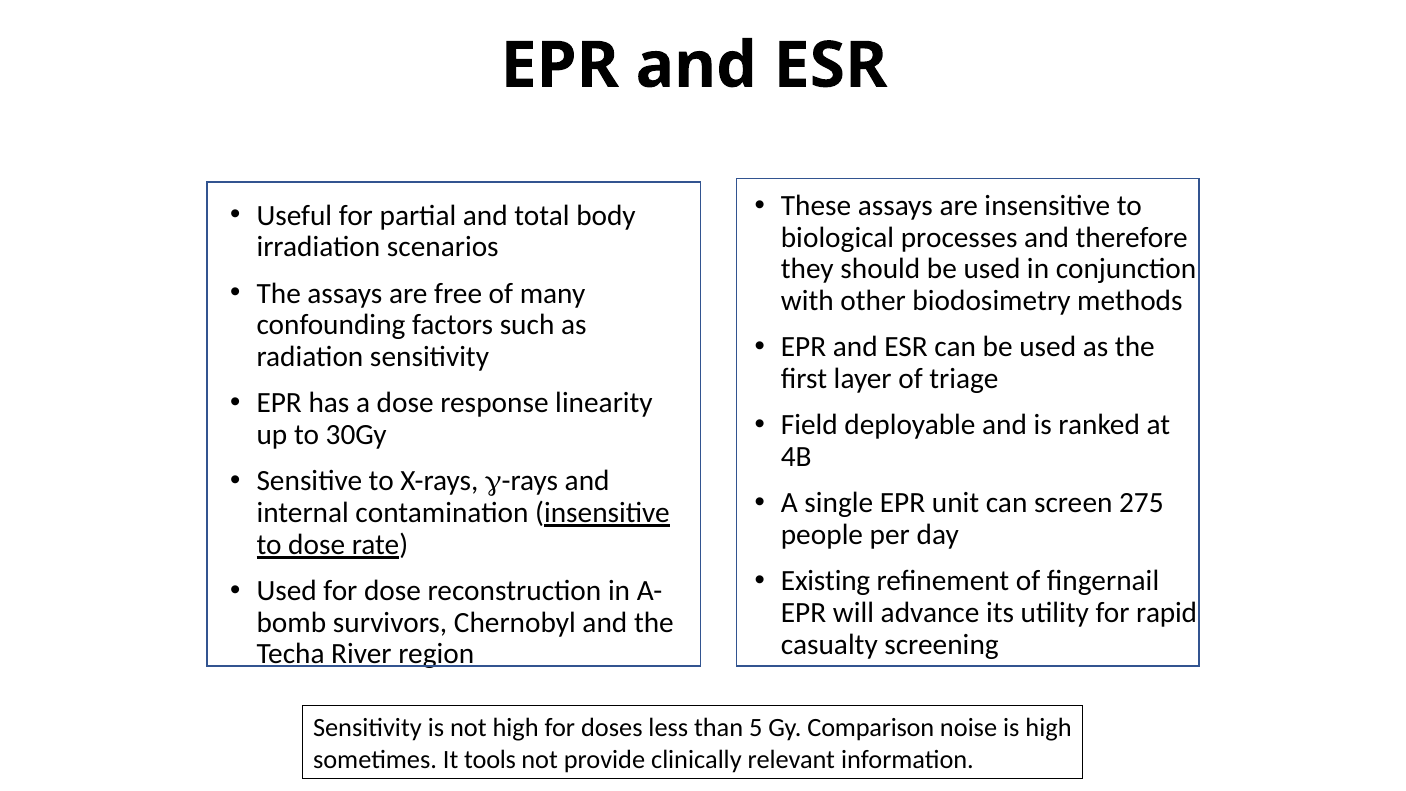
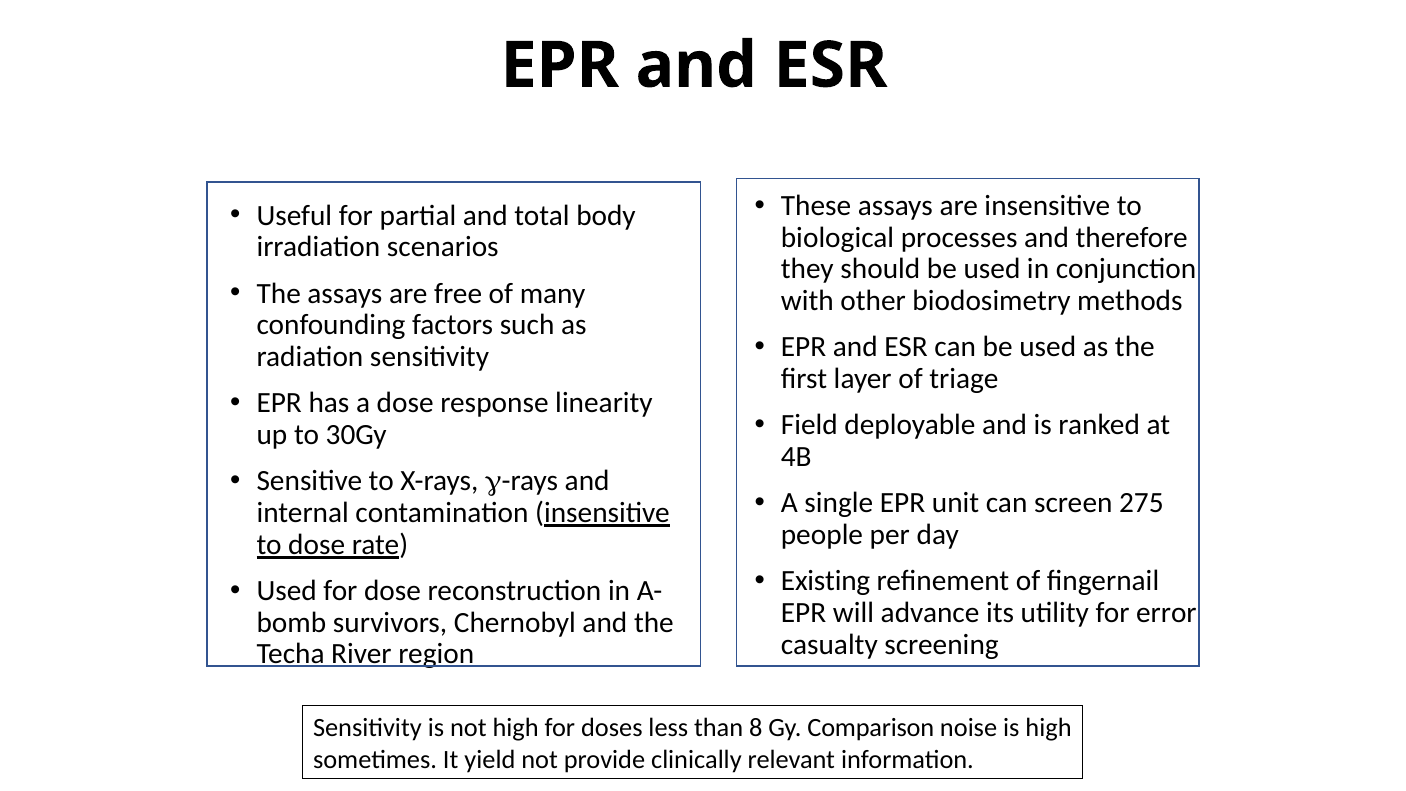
rapid: rapid -> error
5: 5 -> 8
tools: tools -> yield
